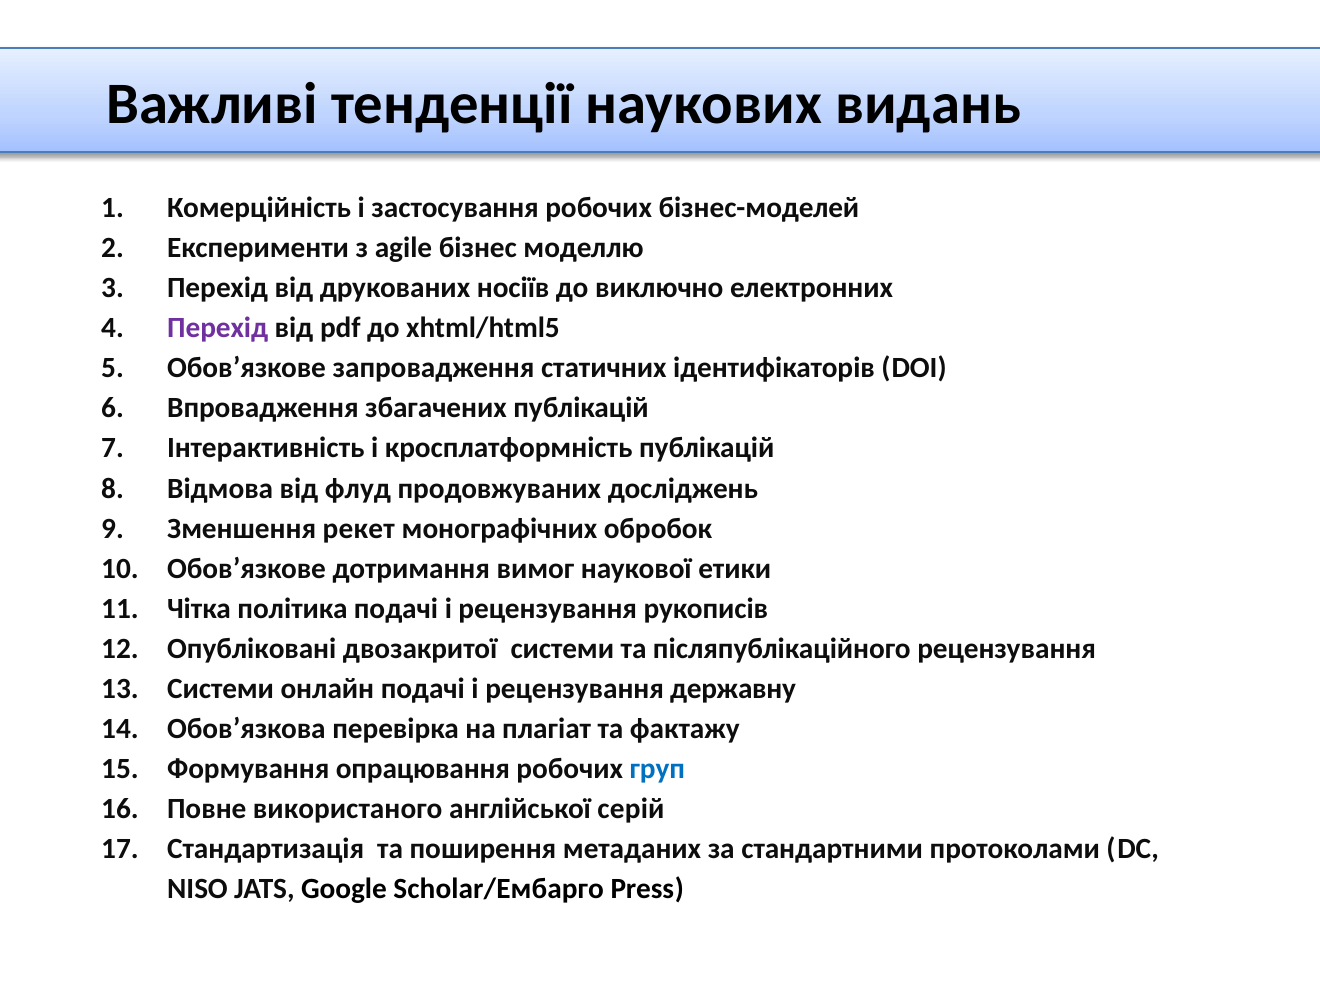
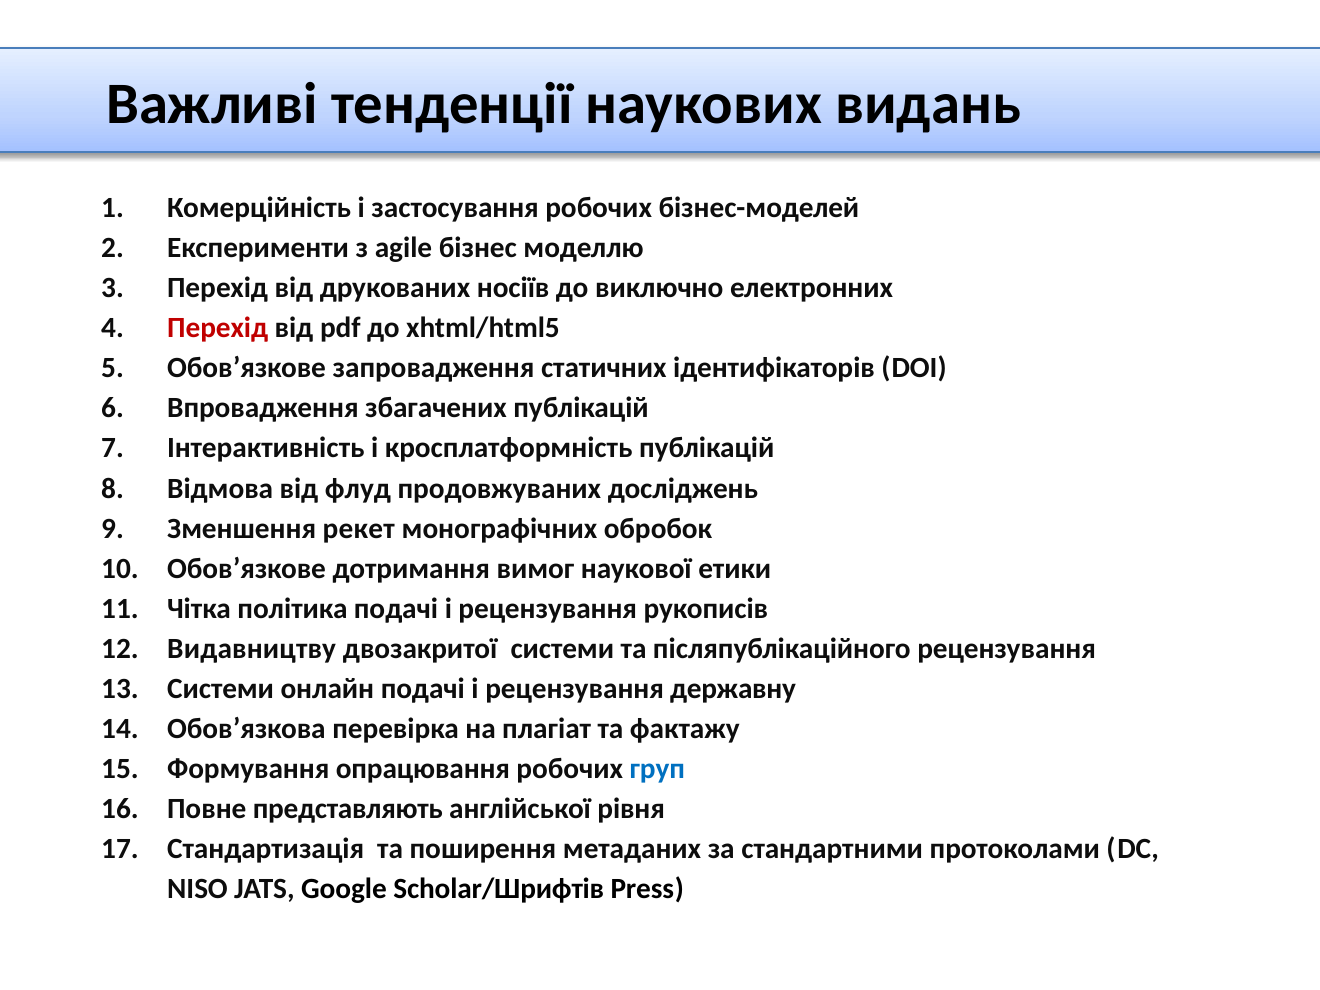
Перехід at (218, 328) colour: purple -> red
Опубліковані: Опубліковані -> Видавництву
використаного: використаного -> представляють
серій: серій -> рівня
Scholar/Ембарго: Scholar/Ембарго -> Scholar/Шрифтів
